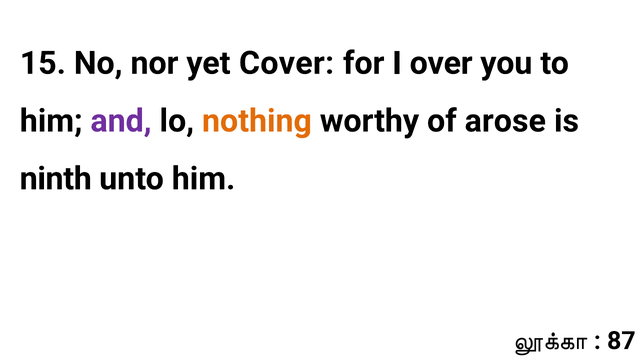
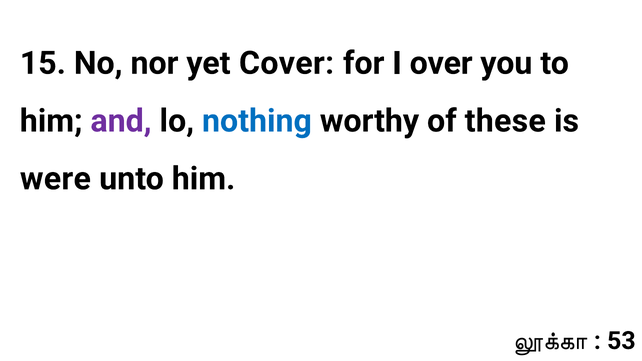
nothing colour: orange -> blue
arose: arose -> these
ninth: ninth -> were
87: 87 -> 53
